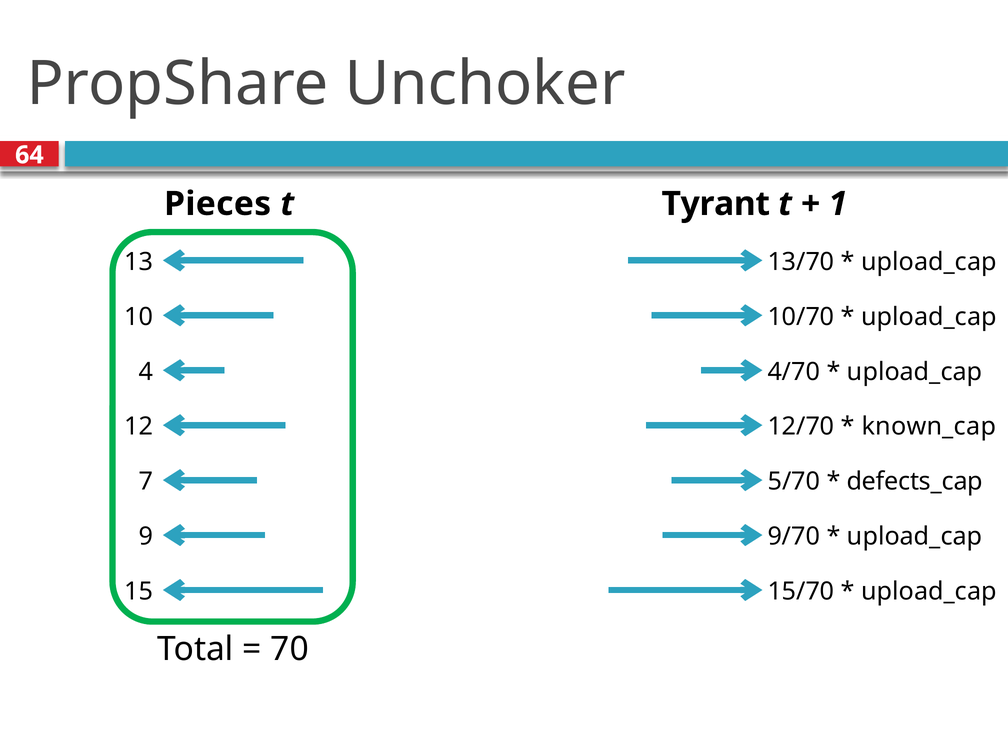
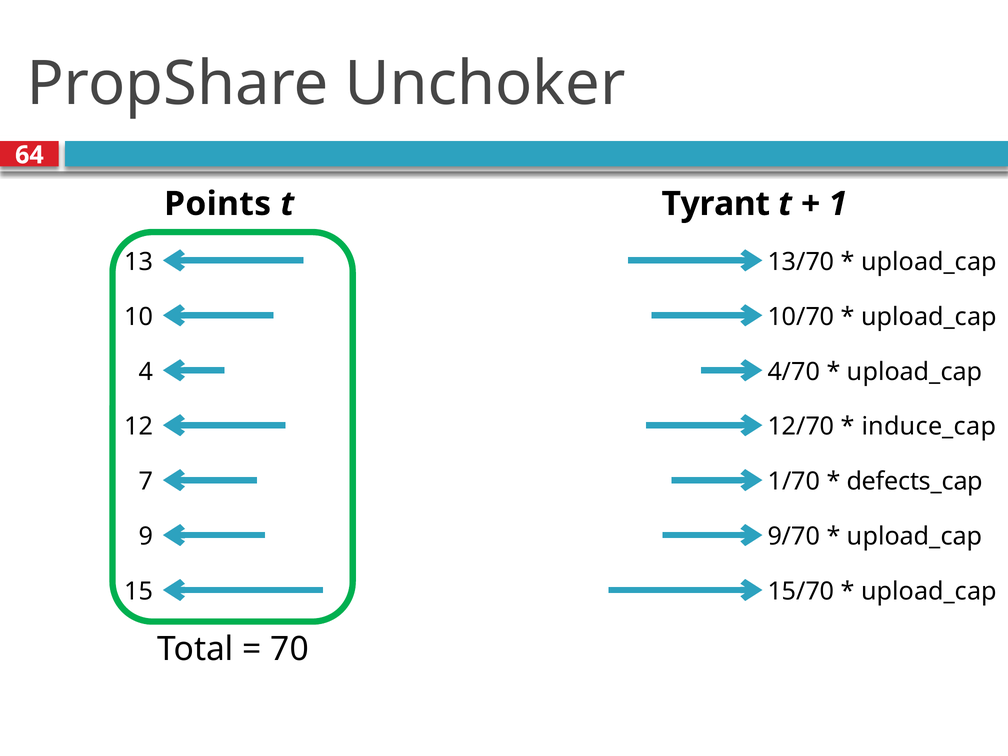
Pieces: Pieces -> Points
known_cap: known_cap -> induce_cap
5/70: 5/70 -> 1/70
